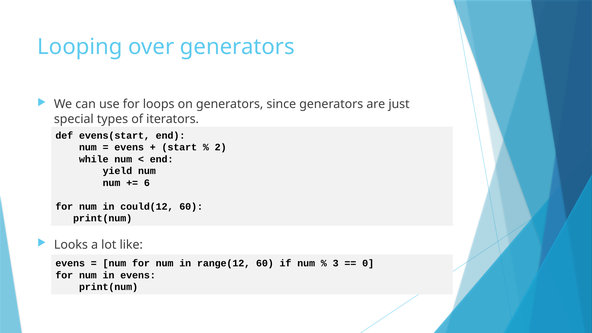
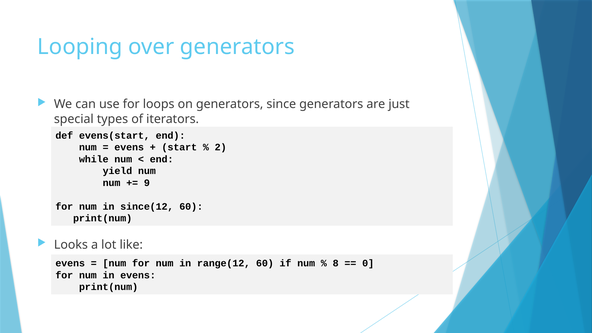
6: 6 -> 9
could(12: could(12 -> since(12
3: 3 -> 8
